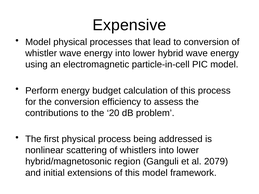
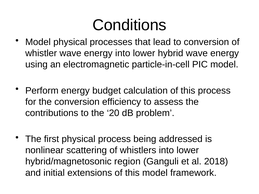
Expensive: Expensive -> Conditions
2079: 2079 -> 2018
